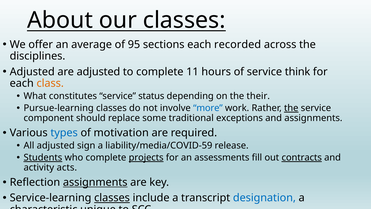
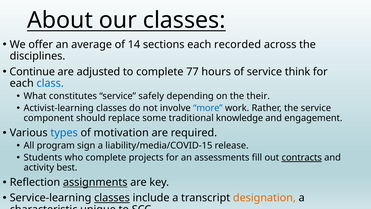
95: 95 -> 14
Adjusted at (32, 72): Adjusted -> Continue
11: 11 -> 77
class colour: orange -> blue
status: status -> safely
Pursue-learning: Pursue-learning -> Activist-learning
the at (291, 108) underline: present -> none
exceptions: exceptions -> knowledge
and assignments: assignments -> engagement
All adjusted: adjusted -> program
liability/media/COVID-59: liability/media/COVID-59 -> liability/media/COVID-15
Students underline: present -> none
projects underline: present -> none
acts: acts -> best
designation colour: blue -> orange
